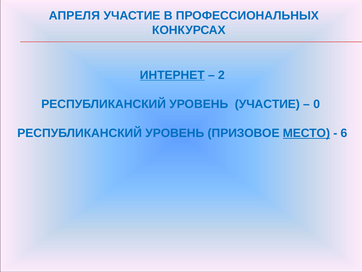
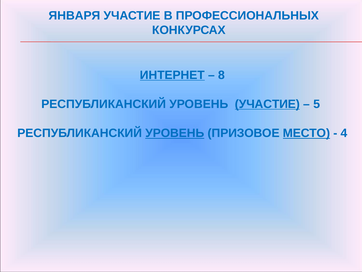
АПРЕЛЯ: АПРЕЛЯ -> ЯНВАРЯ
2: 2 -> 8
УЧАСТИЕ at (267, 104) underline: none -> present
0: 0 -> 5
УРОВЕНЬ at (175, 133) underline: none -> present
6: 6 -> 4
